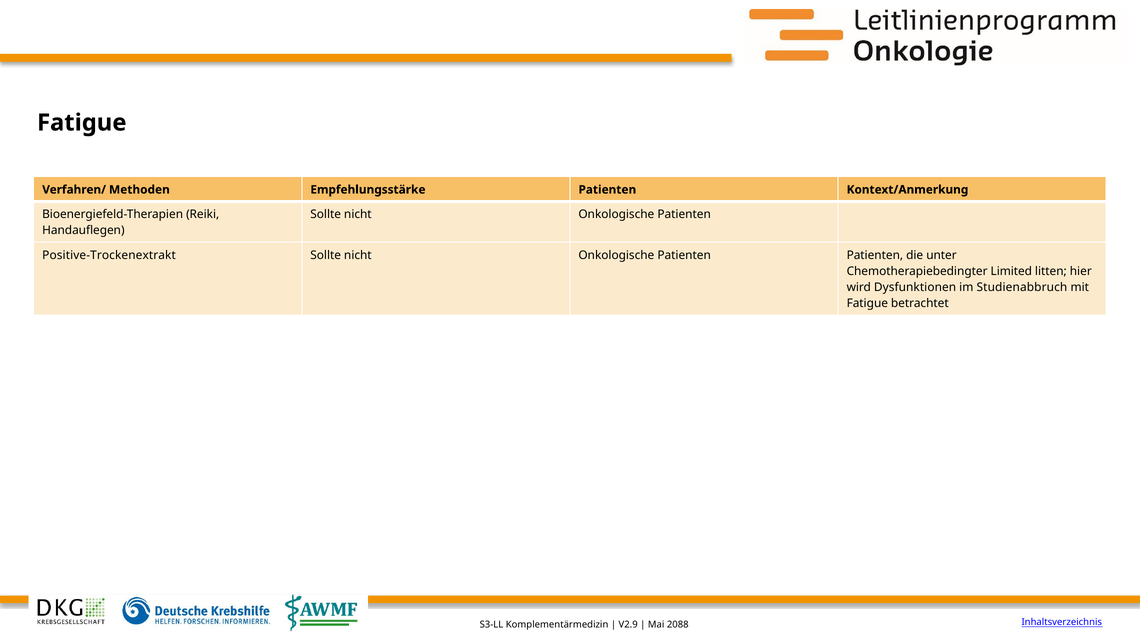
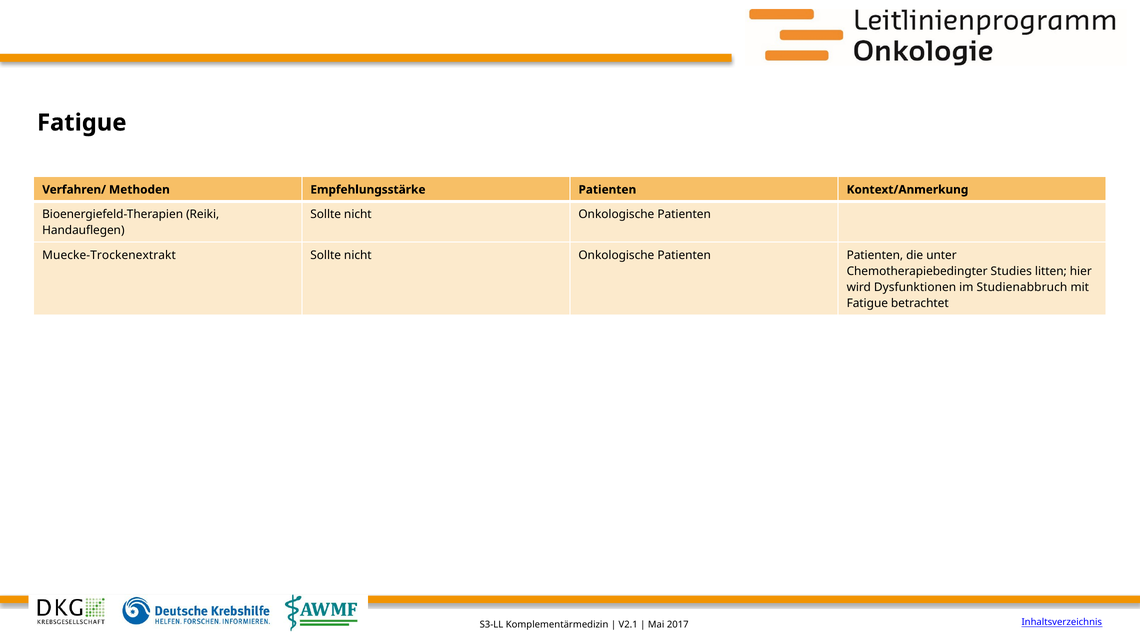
Positive-Trockenextrakt: Positive-Trockenextrakt -> Muecke-Trockenextrakt
Limited: Limited -> Studies
V2.9: V2.9 -> V2.1
2088: 2088 -> 2017
